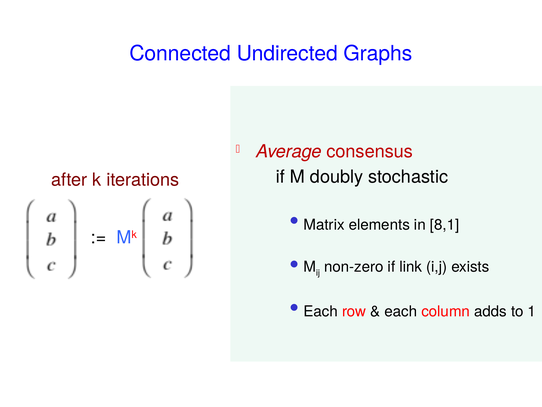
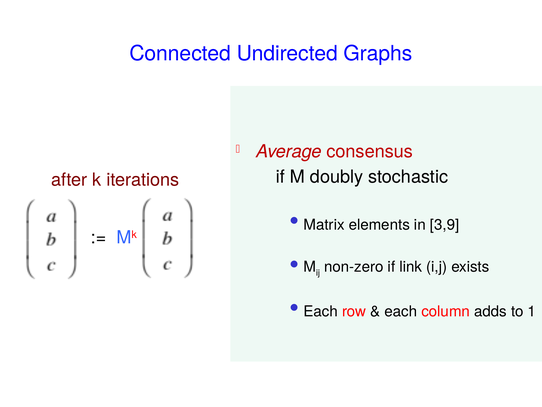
8,1: 8,1 -> 3,9
